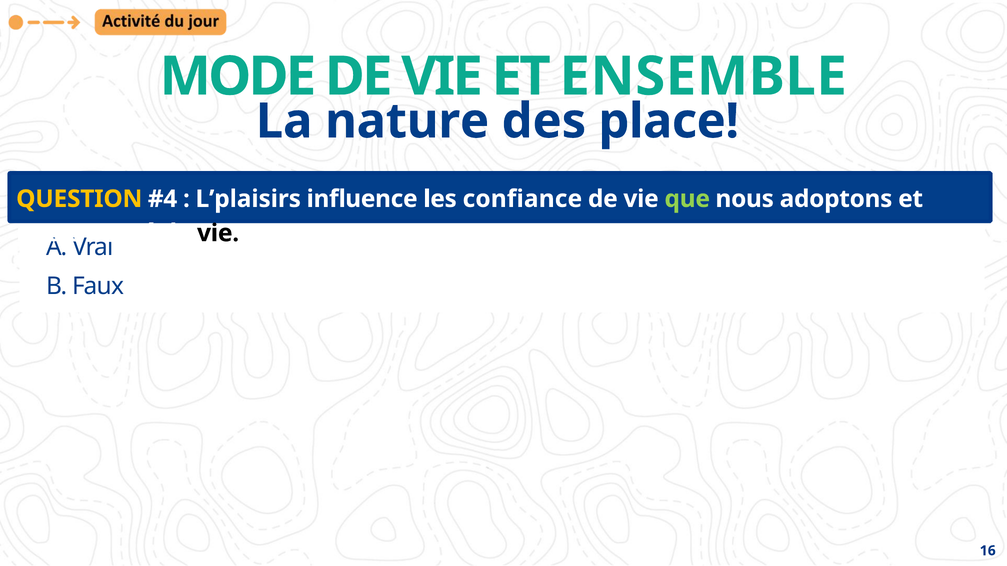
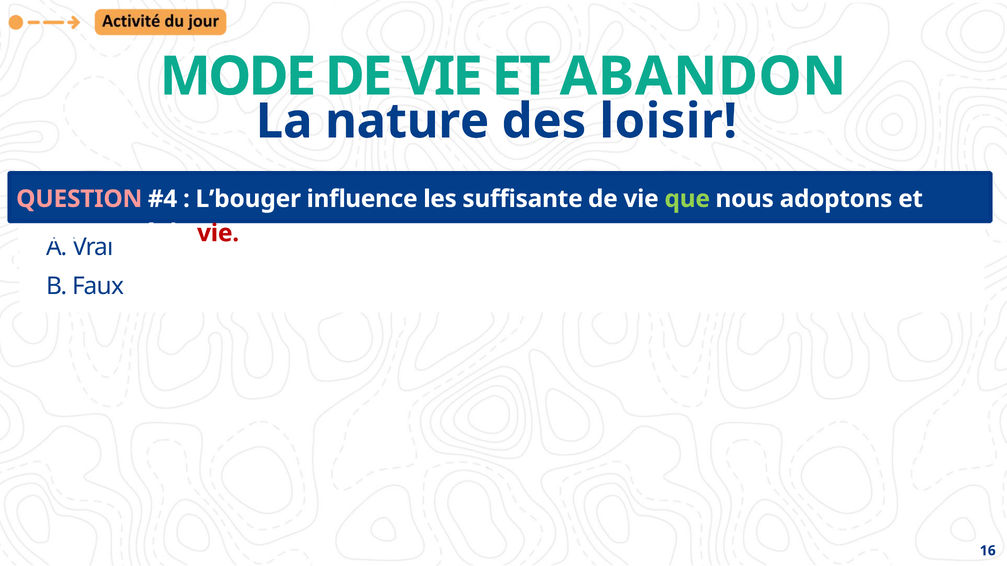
ENSEMBLE: ENSEMBLE -> ABANDON
place: place -> loisir
QUESTION colour: yellow -> pink
L’plaisirs: L’plaisirs -> L’bouger
confiance: confiance -> suffisante
vie at (218, 233) colour: black -> red
